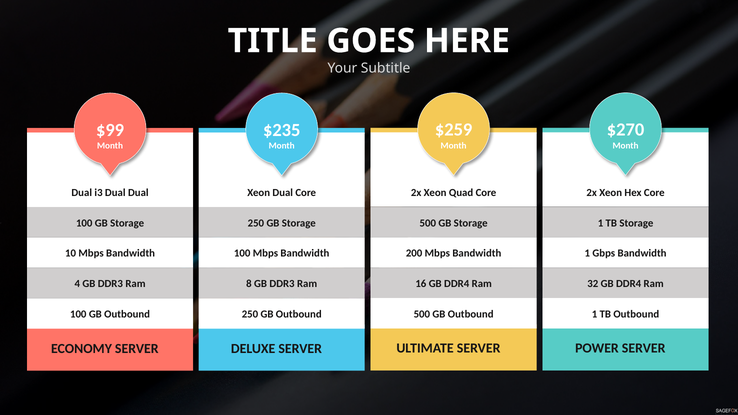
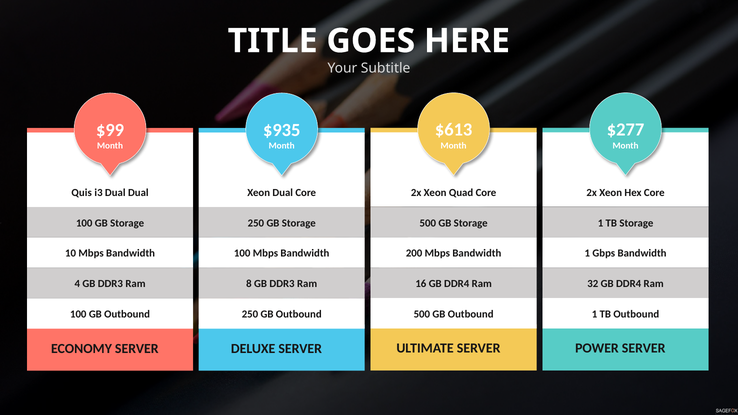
$259: $259 -> $613
$270: $270 -> $277
$235: $235 -> $935
Dual at (82, 193): Dual -> Quis
